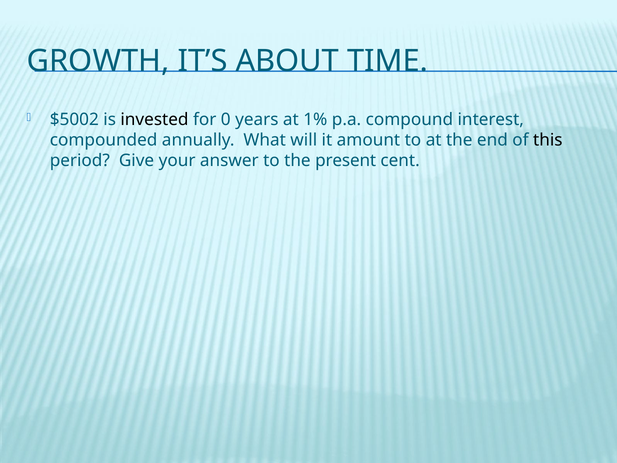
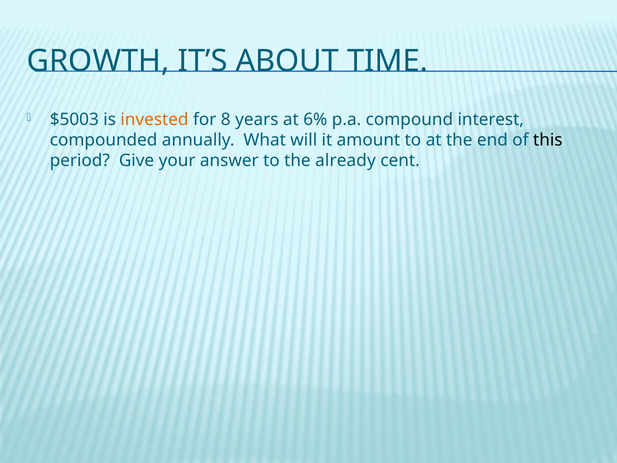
$5002: $5002 -> $5003
invested colour: black -> orange
0: 0 -> 8
1%: 1% -> 6%
present: present -> already
